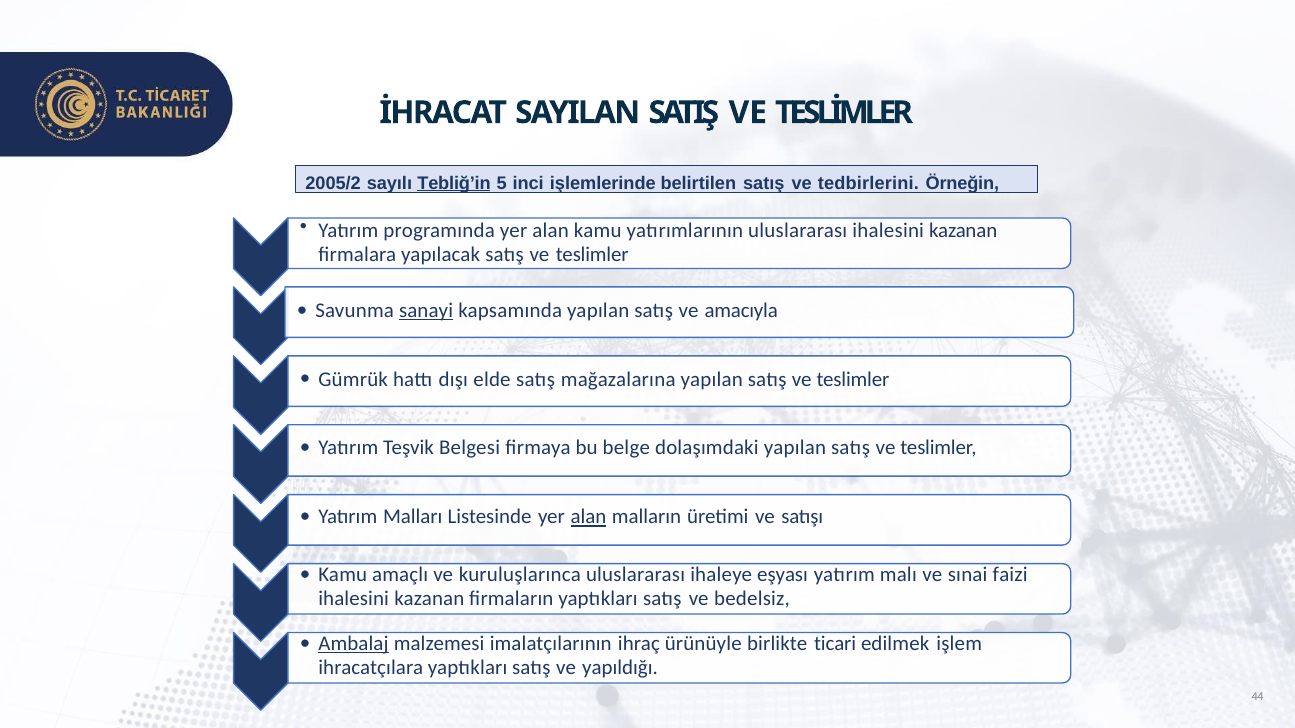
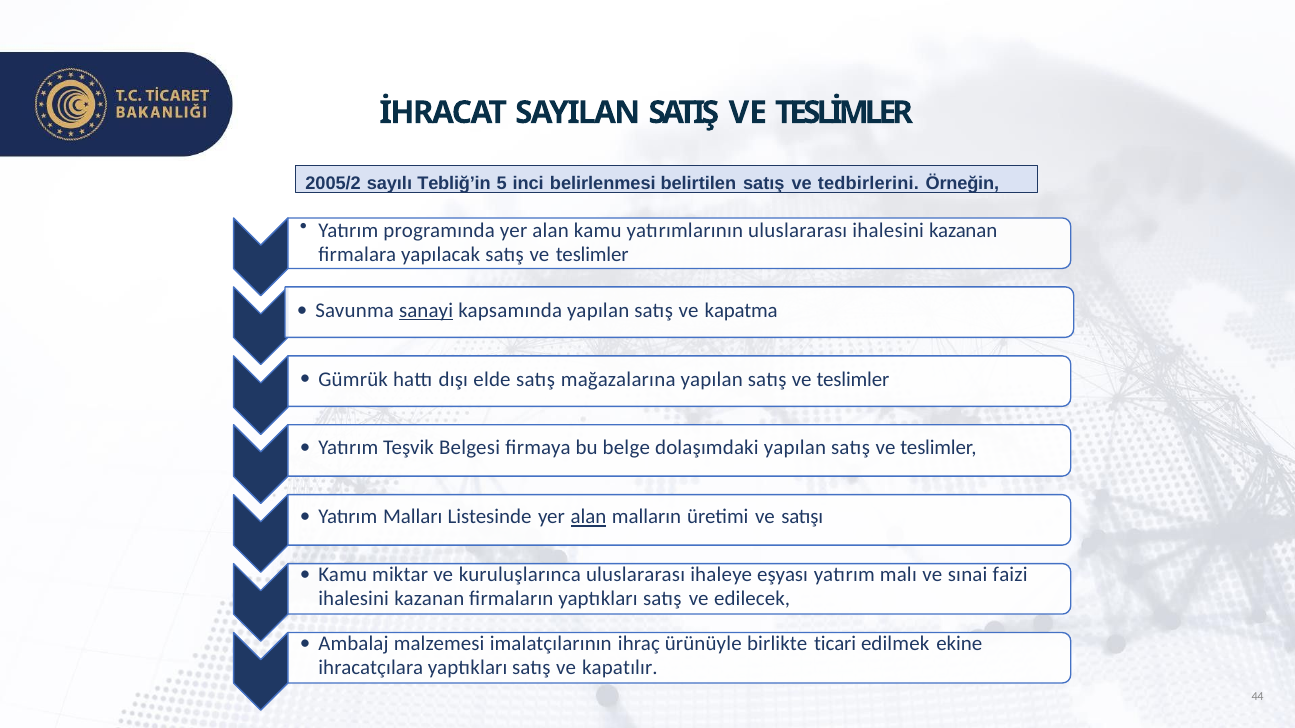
Tebliğ’in underline: present -> none
işlemlerinde: işlemlerinde -> belirlenmesi
amacıyla: amacıyla -> kapatma
amaçlı: amaçlı -> miktar
bedelsiz: bedelsiz -> edilecek
Ambalaj underline: present -> none
işlem: işlem -> ekine
yapıldığı: yapıldığı -> kapatılır
